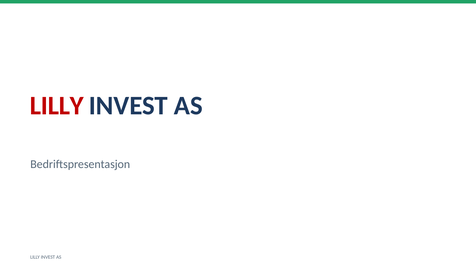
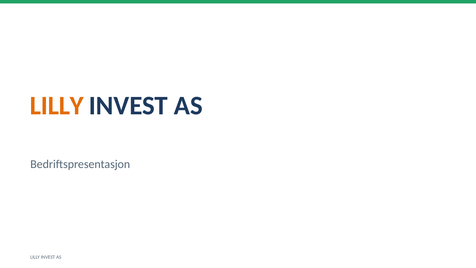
LILLY at (57, 106) colour: red -> orange
